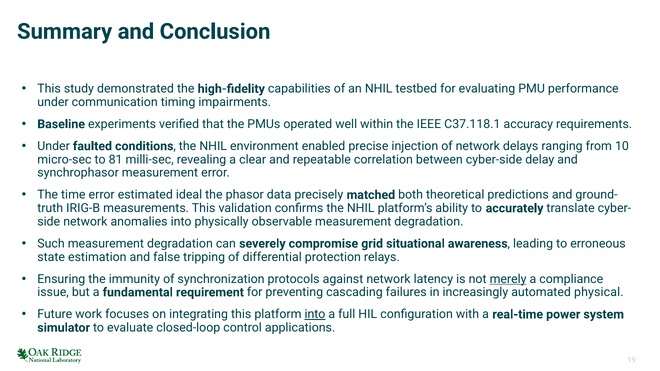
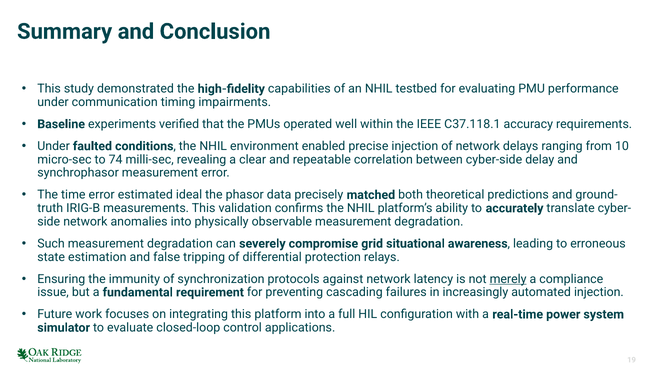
81: 81 -> 74
automated physical: physical -> injection
into at (315, 315) underline: present -> none
